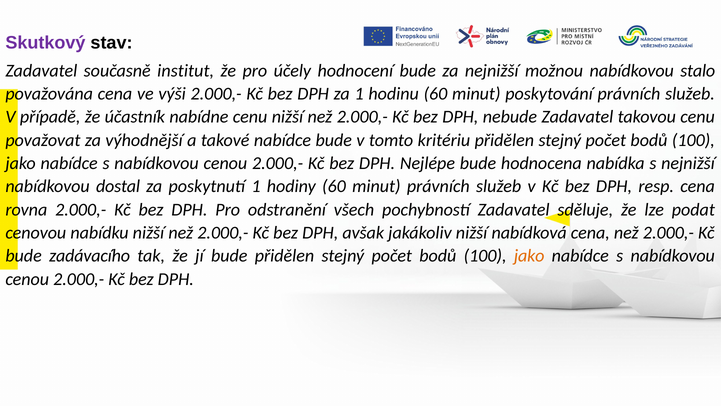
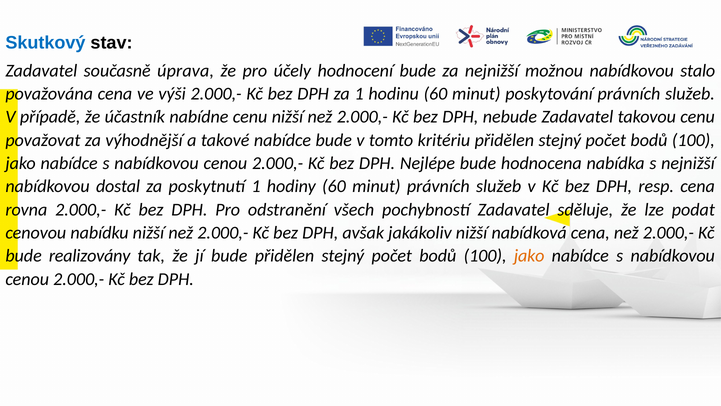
Skutkový colour: purple -> blue
institut: institut -> úprava
zadávacího: zadávacího -> realizovány
